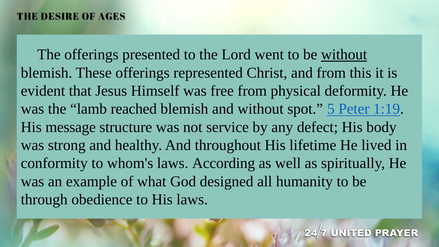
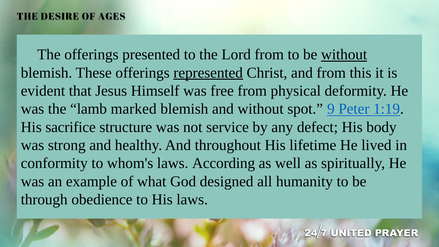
Lord went: went -> from
represented underline: none -> present
reached: reached -> marked
5: 5 -> 9
message: message -> sacrifice
